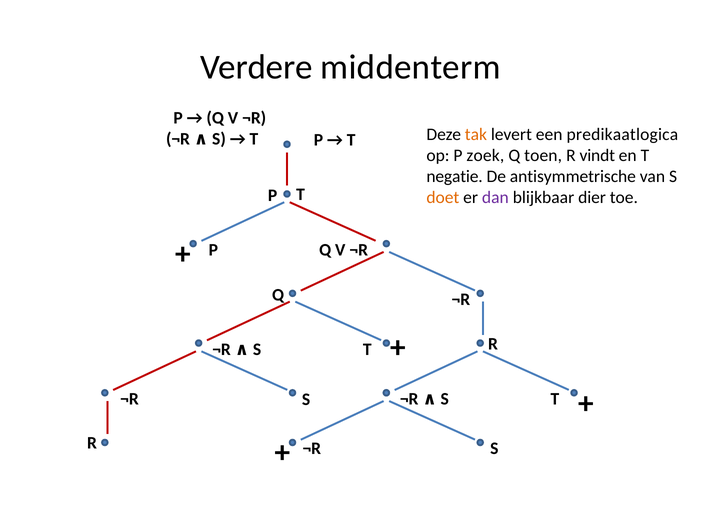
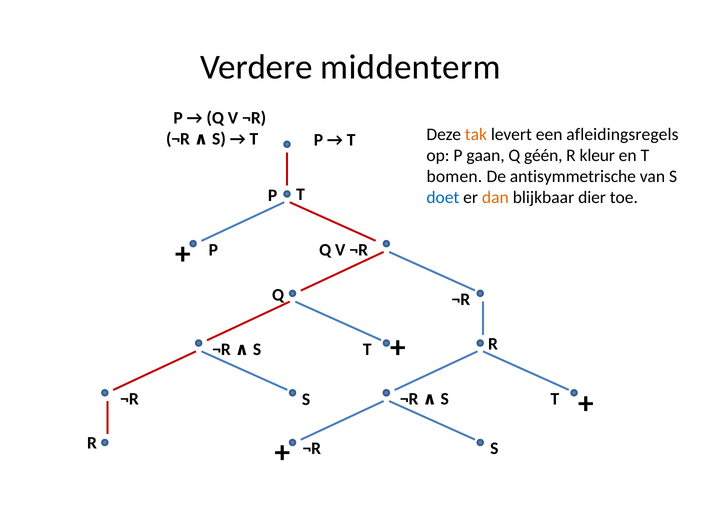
predikaatlogica: predikaatlogica -> afleidingsregels
zoek: zoek -> gaan
toen: toen -> géén
vindt: vindt -> kleur
negatie: negatie -> bomen
doet colour: orange -> blue
dan colour: purple -> orange
